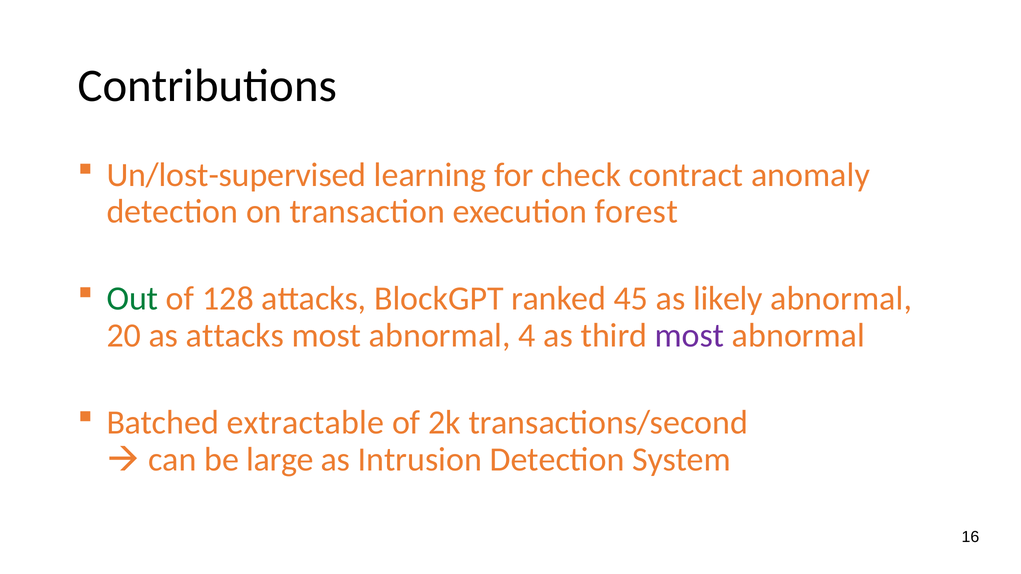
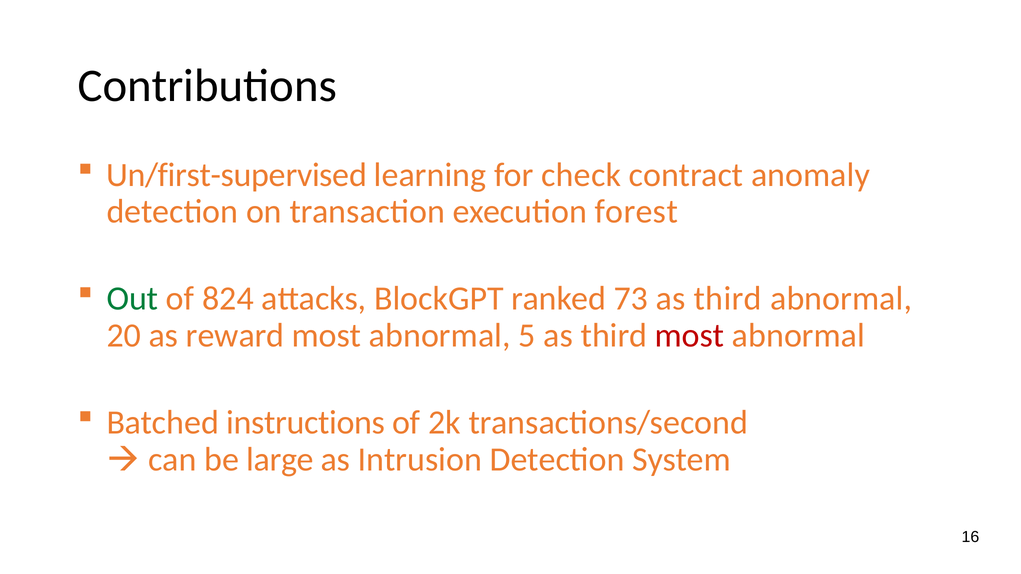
Un/lost-supervised: Un/lost-supervised -> Un/first-supervised
128: 128 -> 824
45: 45 -> 73
likely at (728, 299): likely -> third
as attacks: attacks -> reward
4: 4 -> 5
most at (689, 336) colour: purple -> red
extractable: extractable -> instructions
